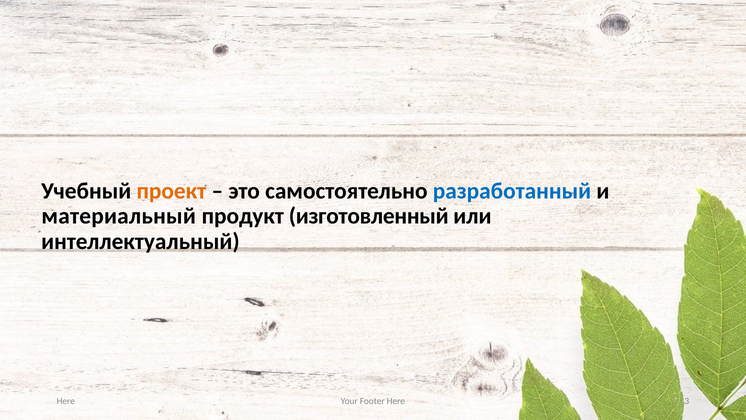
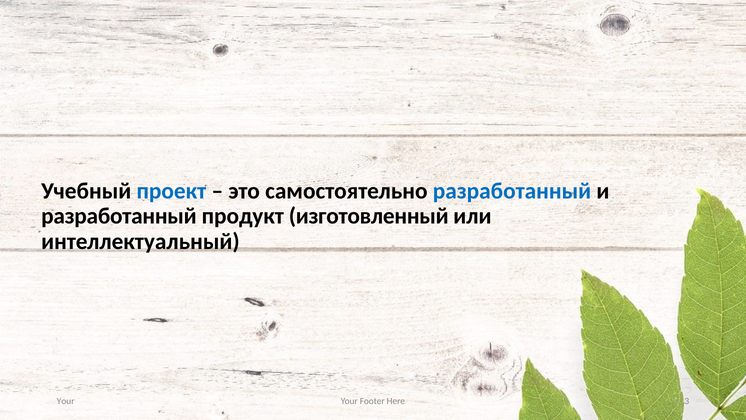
проект colour: orange -> blue
материальный at (119, 216): материальный -> разработанный
Here at (66, 401): Here -> Your
